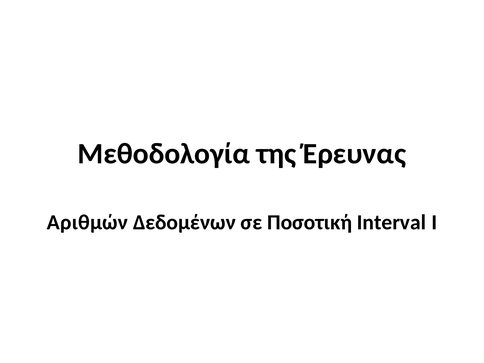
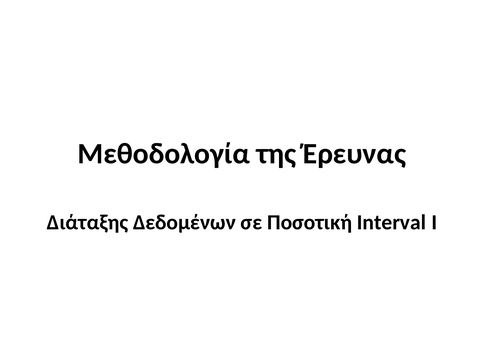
Αριθμών: Αριθμών -> Διάταξης
